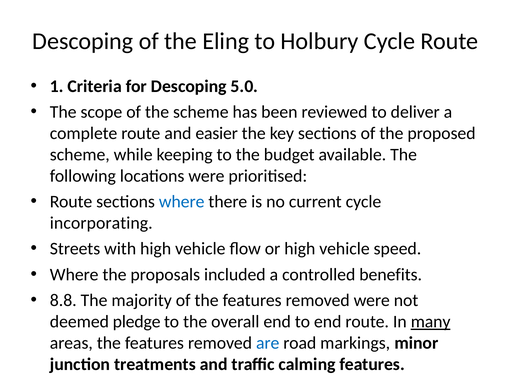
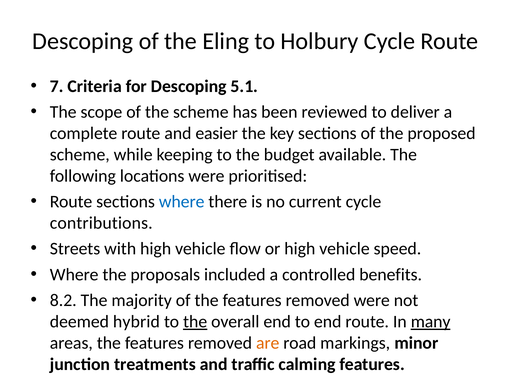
1: 1 -> 7
5.0: 5.0 -> 5.1
incorporating: incorporating -> contributions
8.8: 8.8 -> 8.2
pledge: pledge -> hybrid
the at (195, 322) underline: none -> present
are colour: blue -> orange
